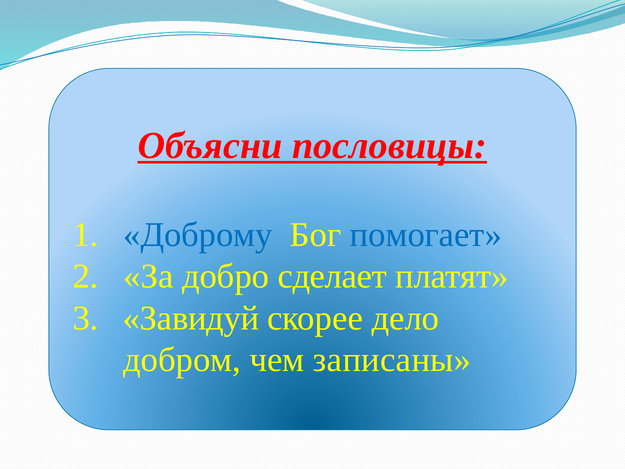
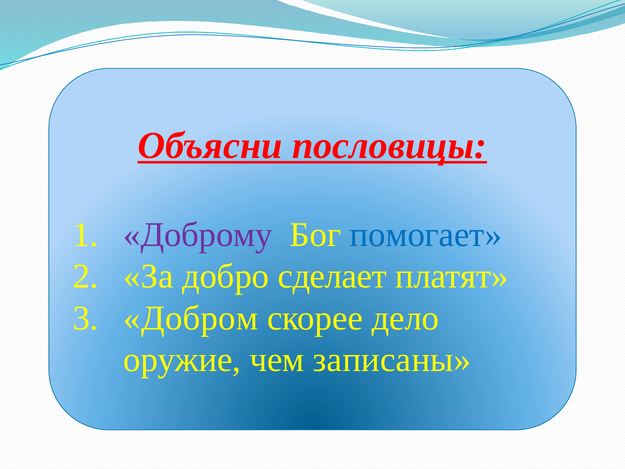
Доброму colour: blue -> purple
Завидуй: Завидуй -> Добром
добром: добром -> оружие
